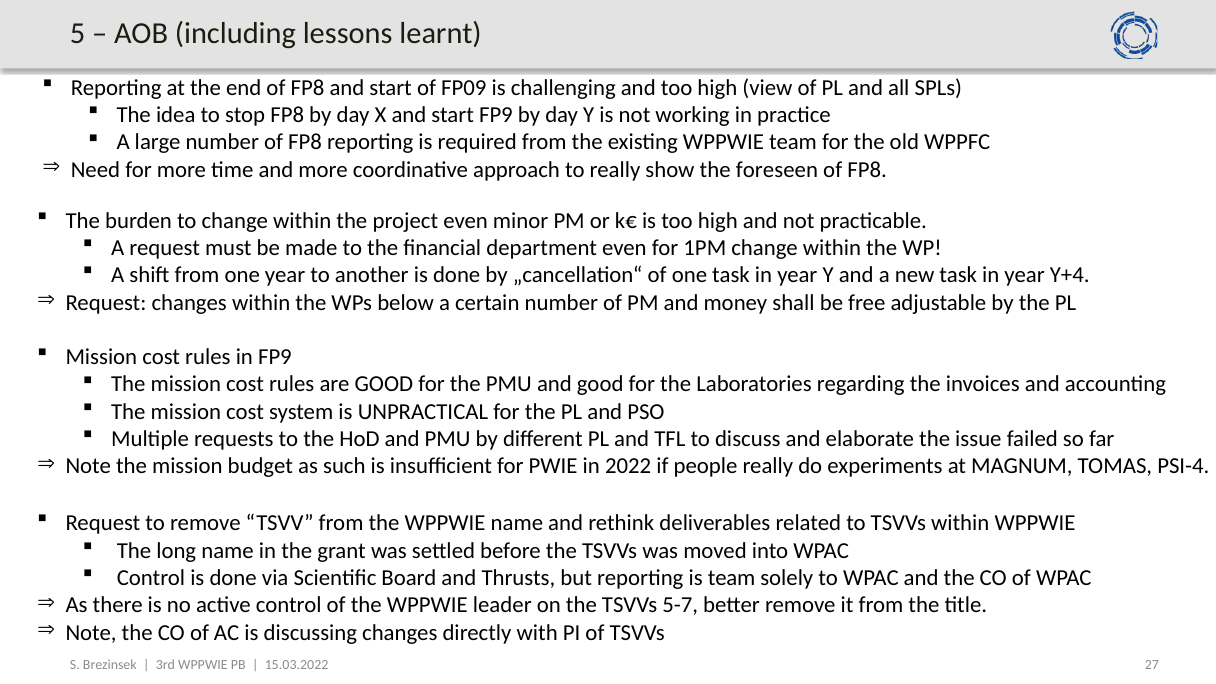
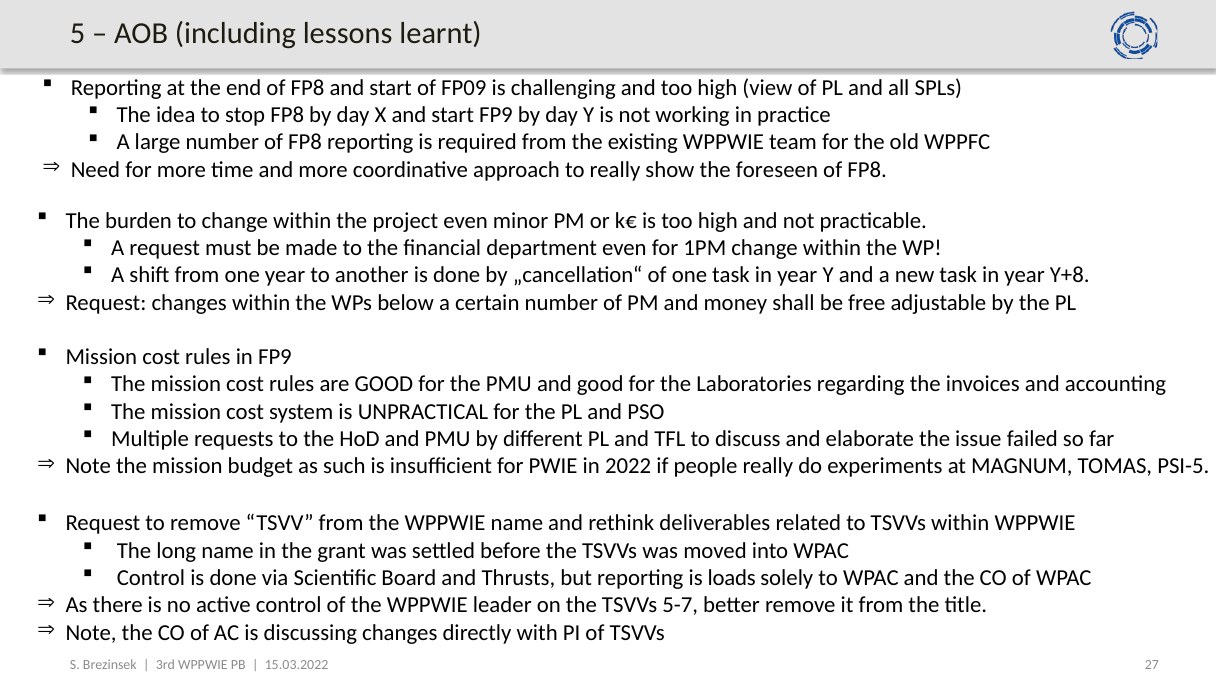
Y+4: Y+4 -> Y+8
PSI-4: PSI-4 -> PSI-5
is team: team -> loads
